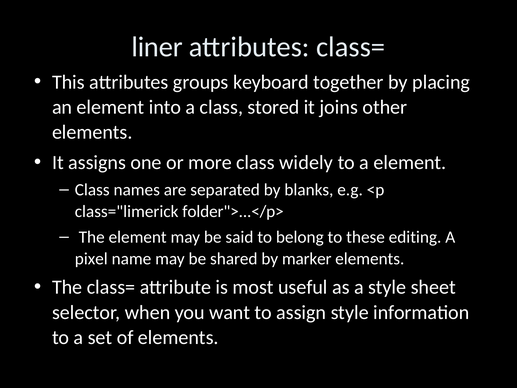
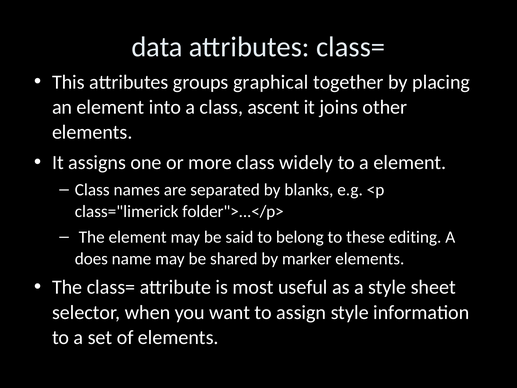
liner: liner -> data
keyboard: keyboard -> graphical
stored: stored -> ascent
pixel: pixel -> does
